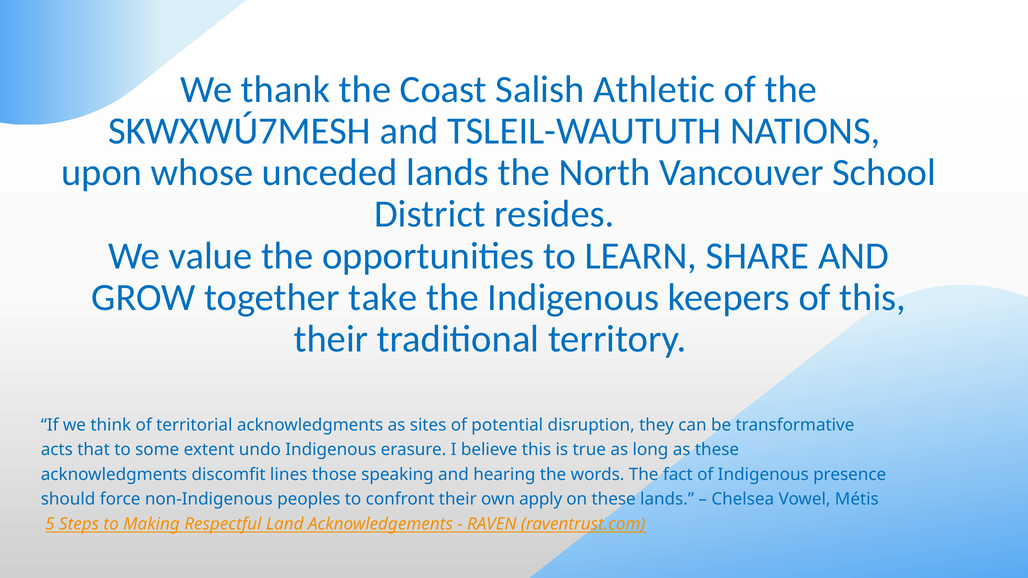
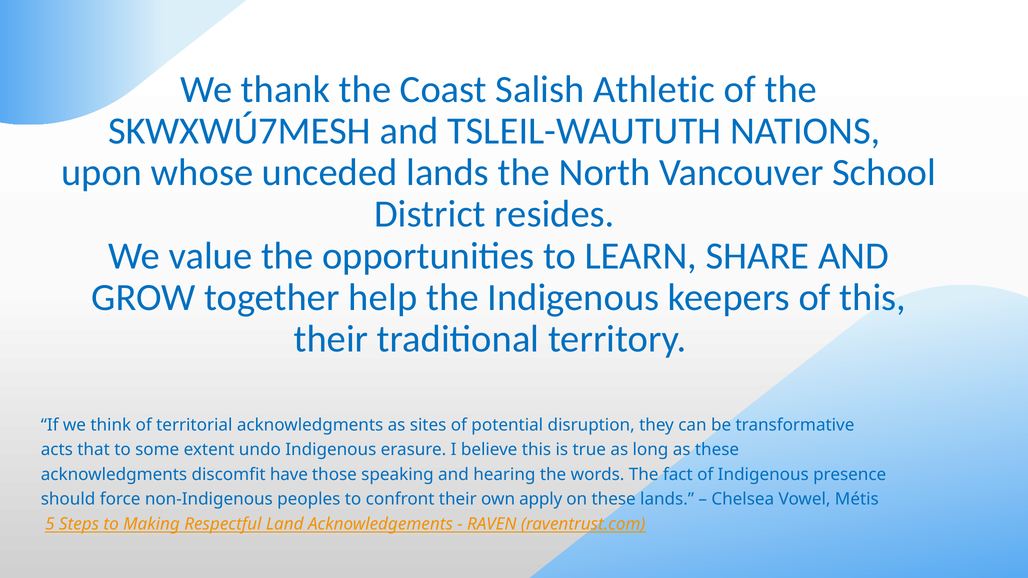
take: take -> help
lines: lines -> have
